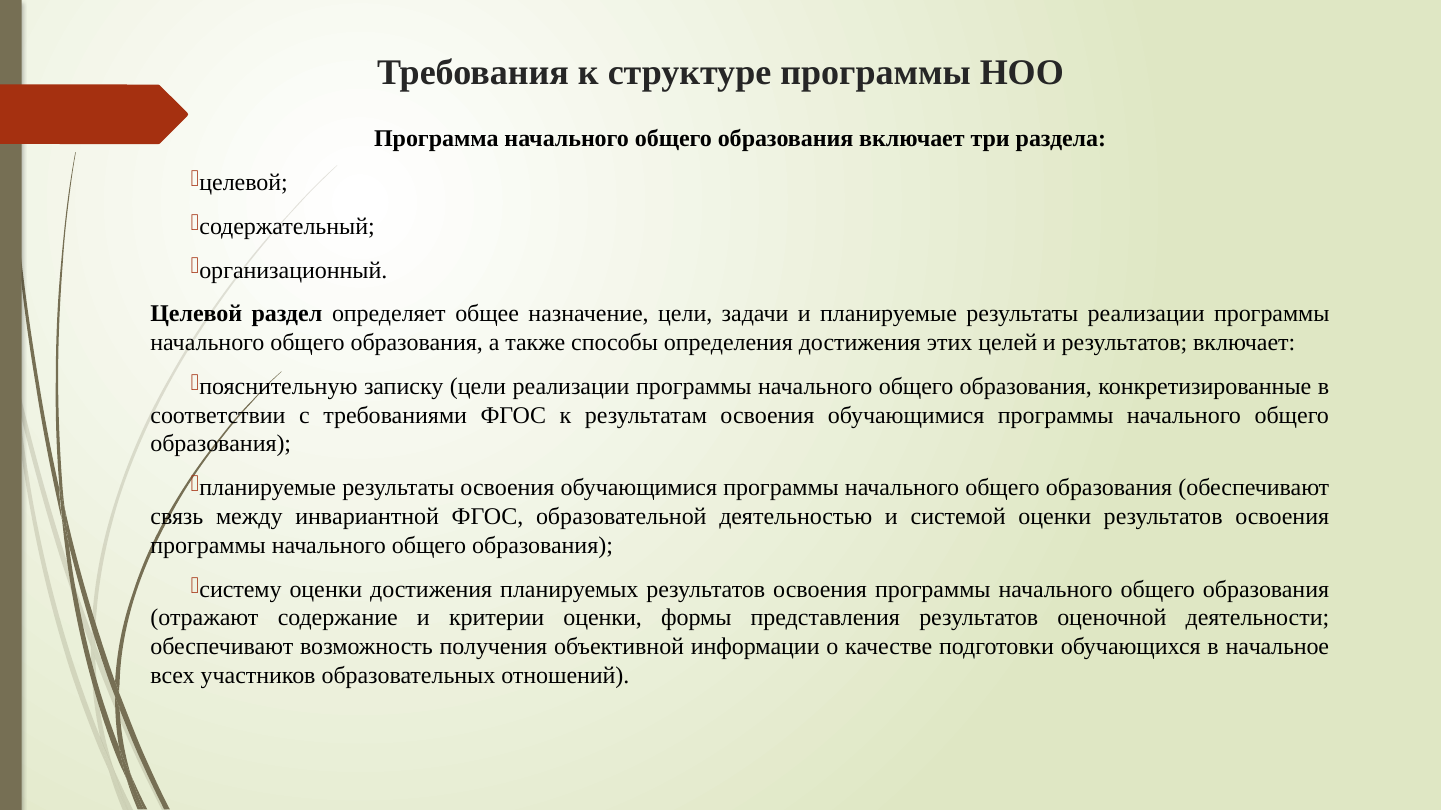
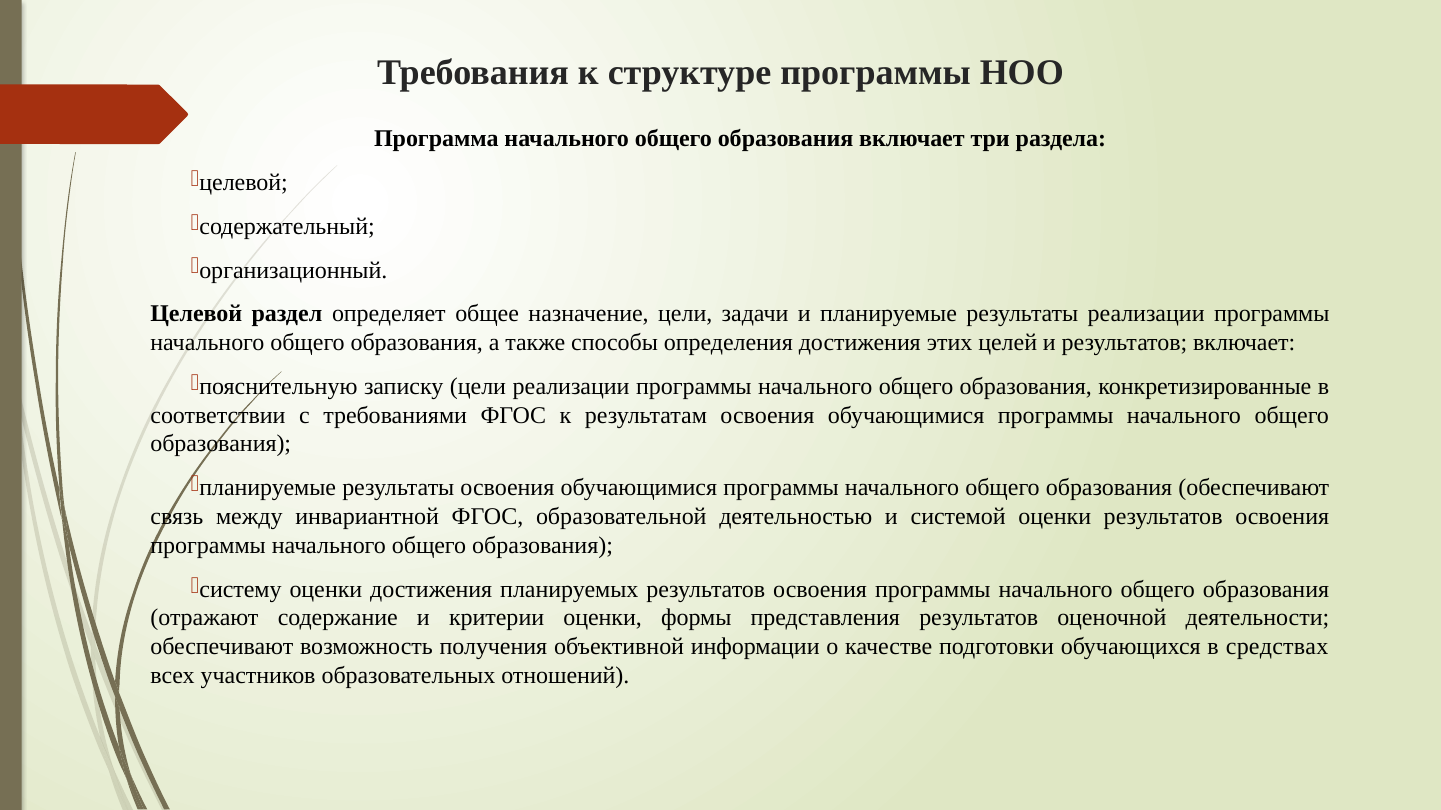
начальное: начальное -> средствах
